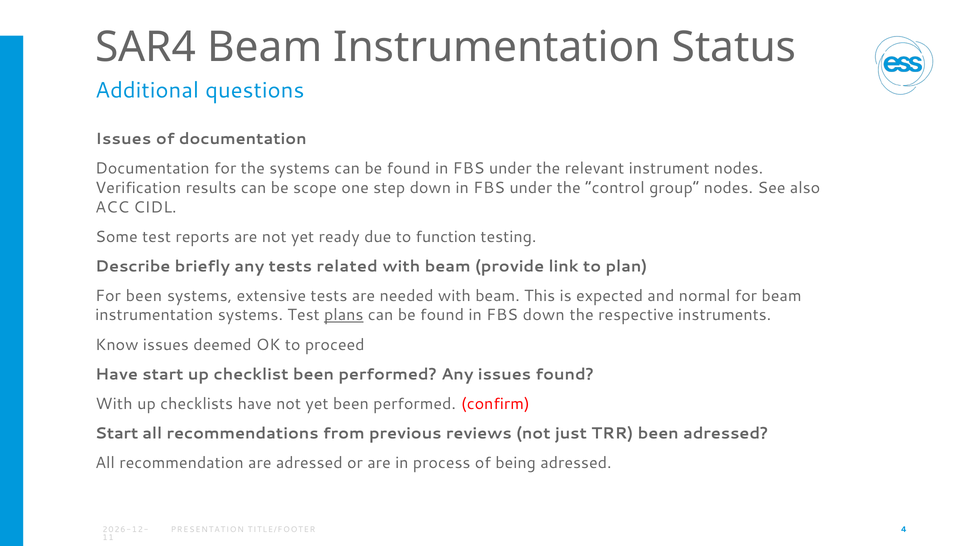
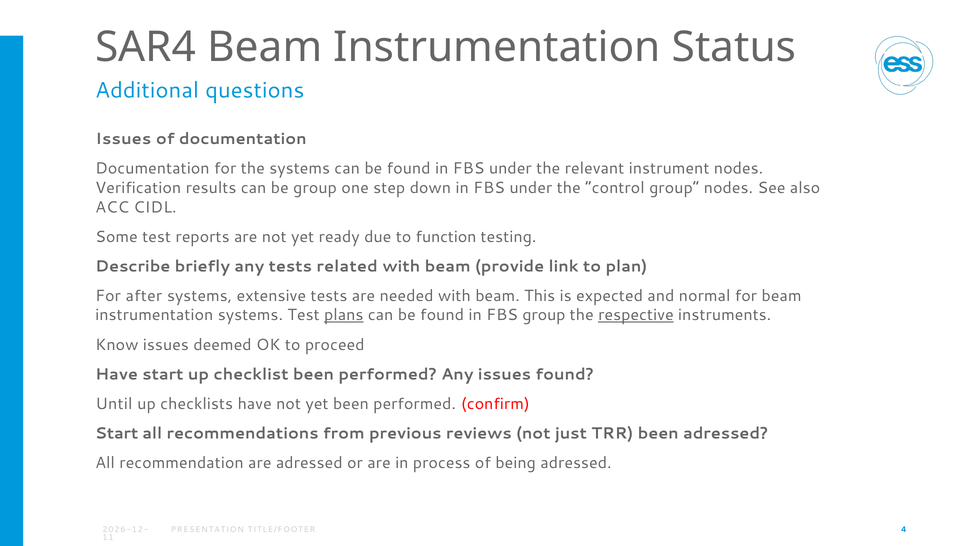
be scope: scope -> group
For been: been -> after
FBS down: down -> group
respective underline: none -> present
With at (114, 404): With -> Until
